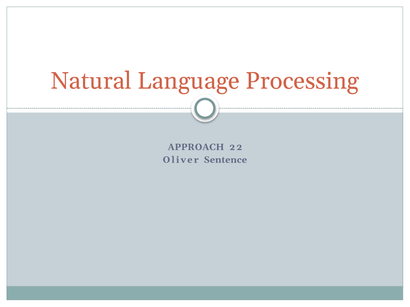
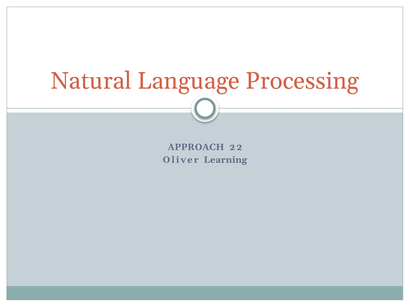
Sentence: Sentence -> Learning
